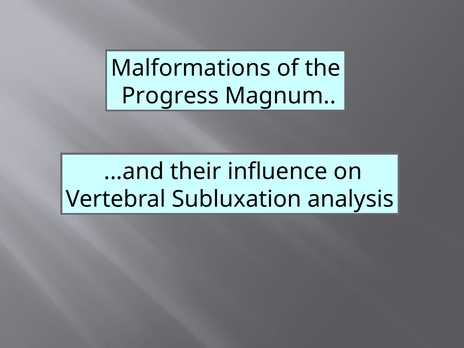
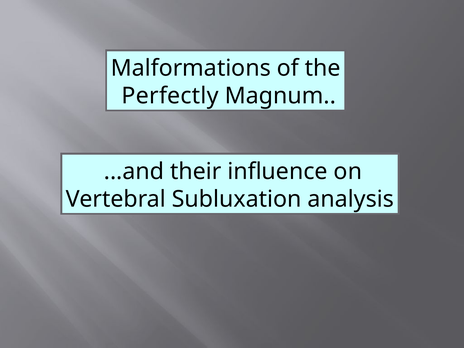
Progress: Progress -> Perfectly
